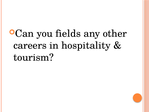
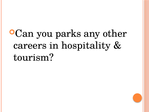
fields: fields -> parks
